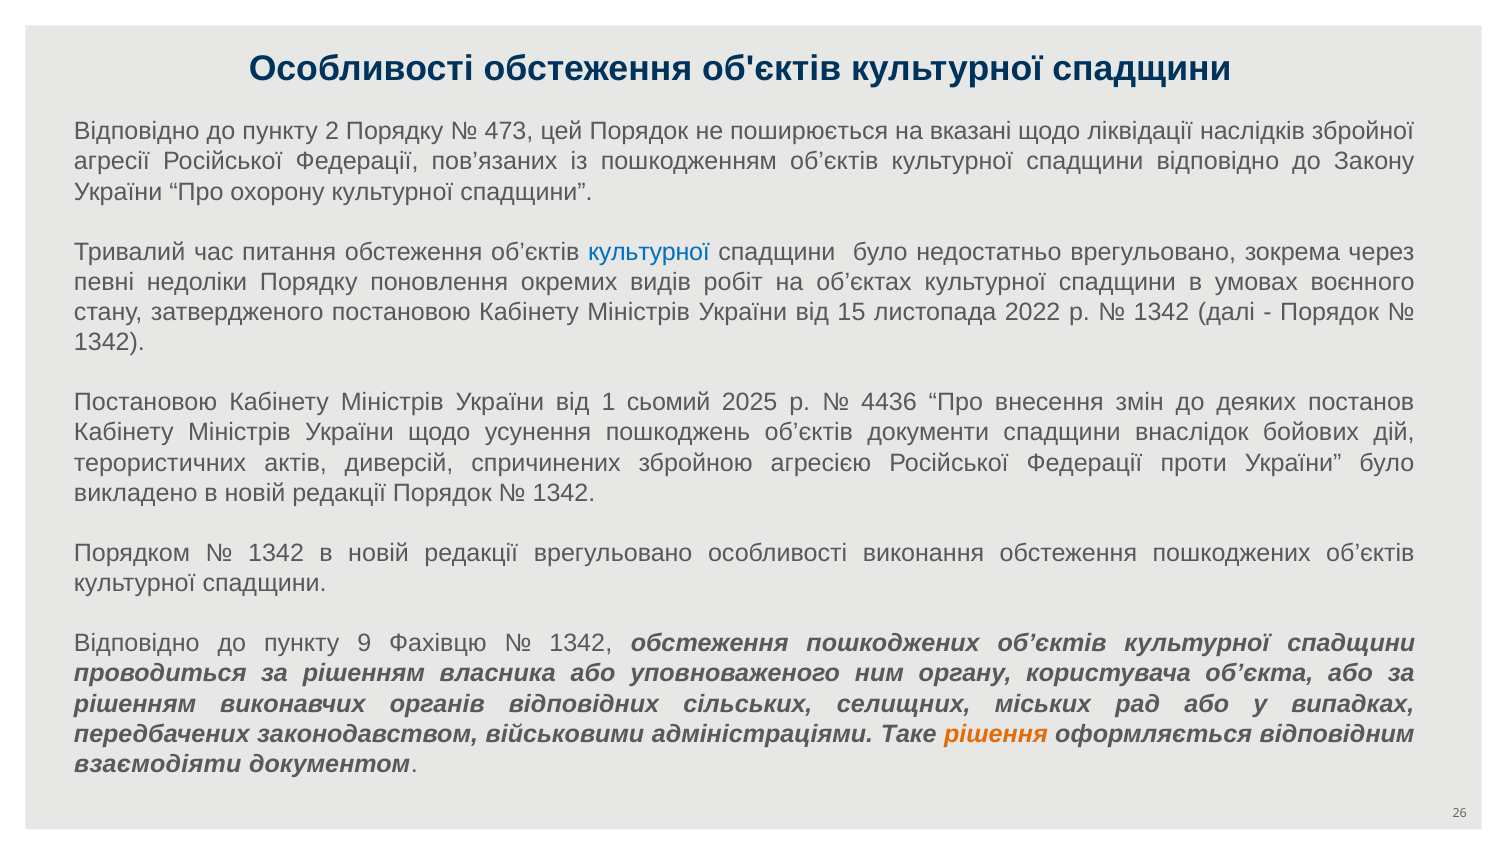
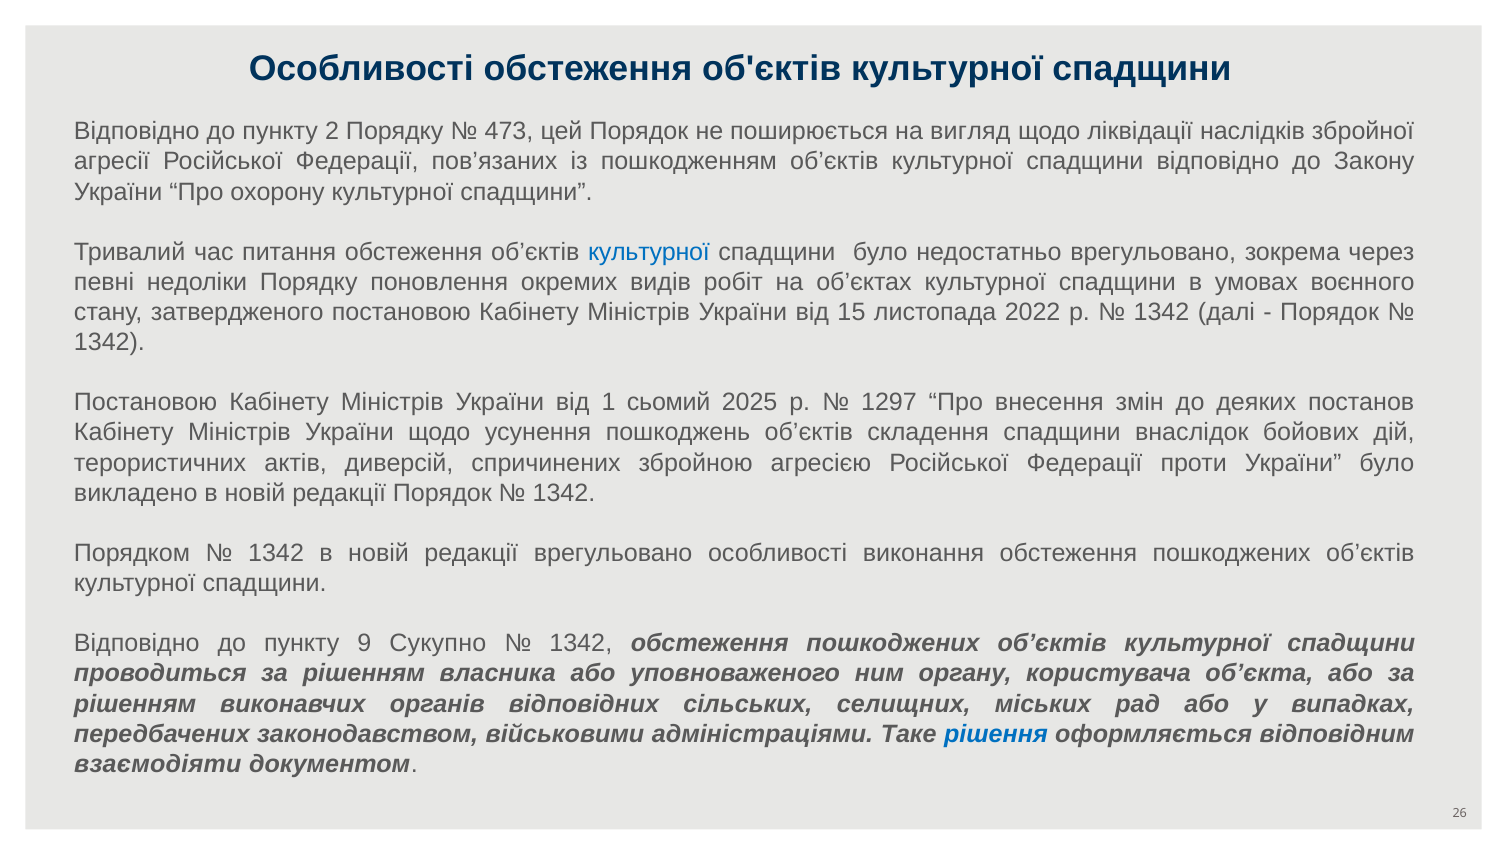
вказані: вказані -> вигляд
4436: 4436 -> 1297
документи: документи -> складення
Фахівцю: Фахівцю -> Сукупно
рішення colour: orange -> blue
